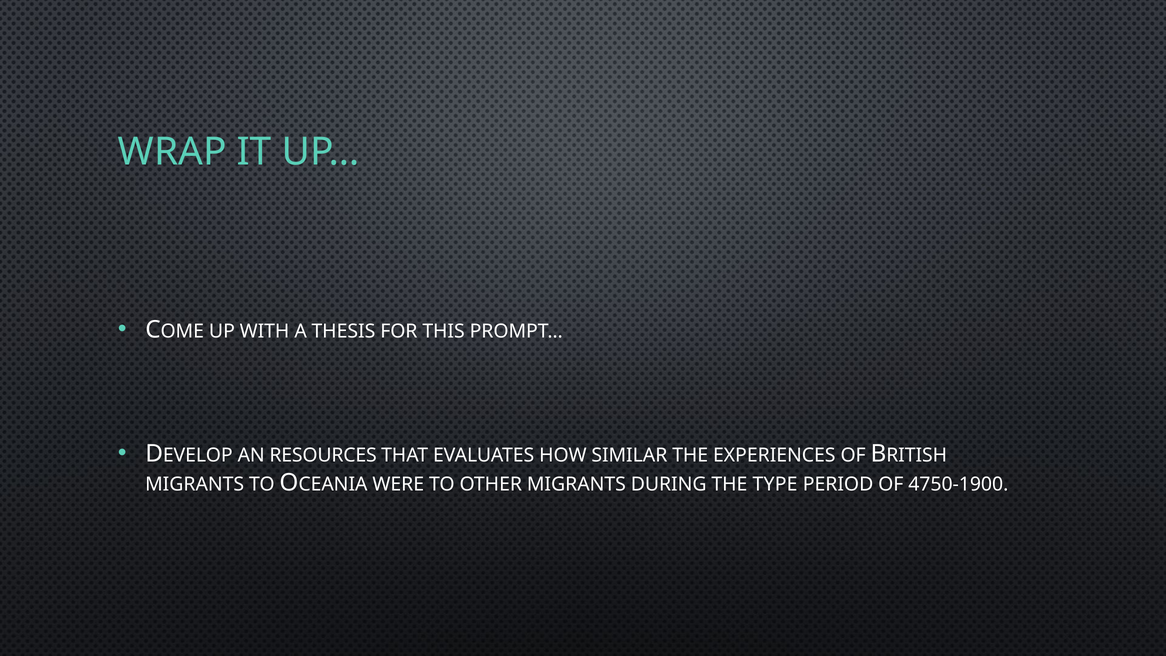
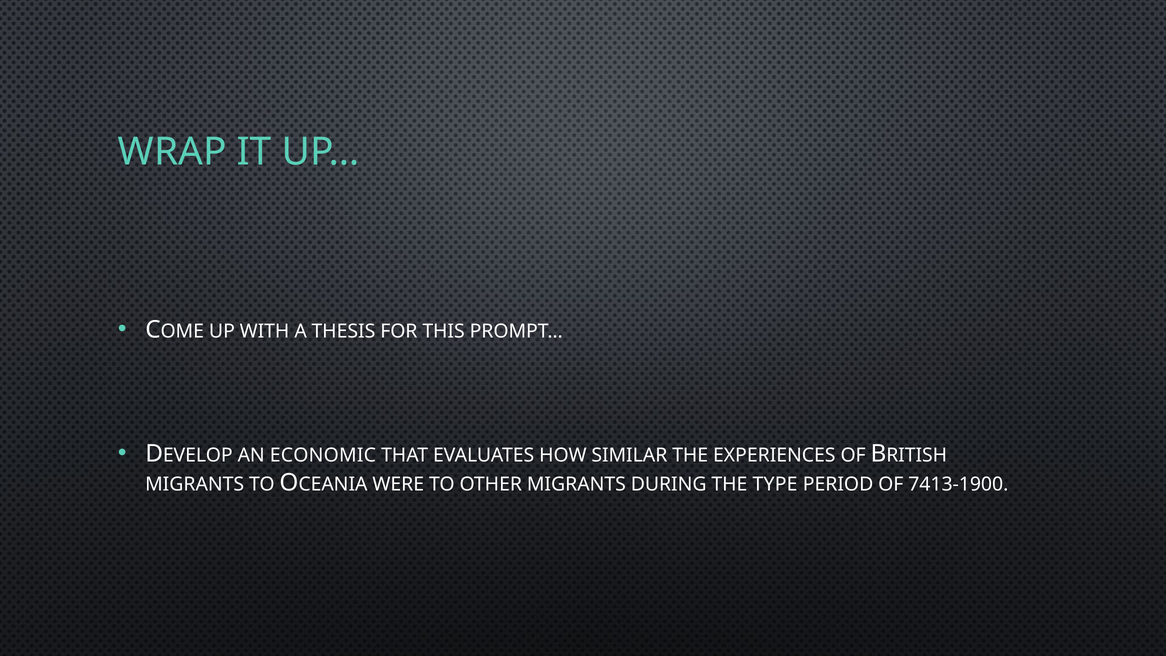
RESOURCES: RESOURCES -> ECONOMIC
4750-1900: 4750-1900 -> 7413-1900
